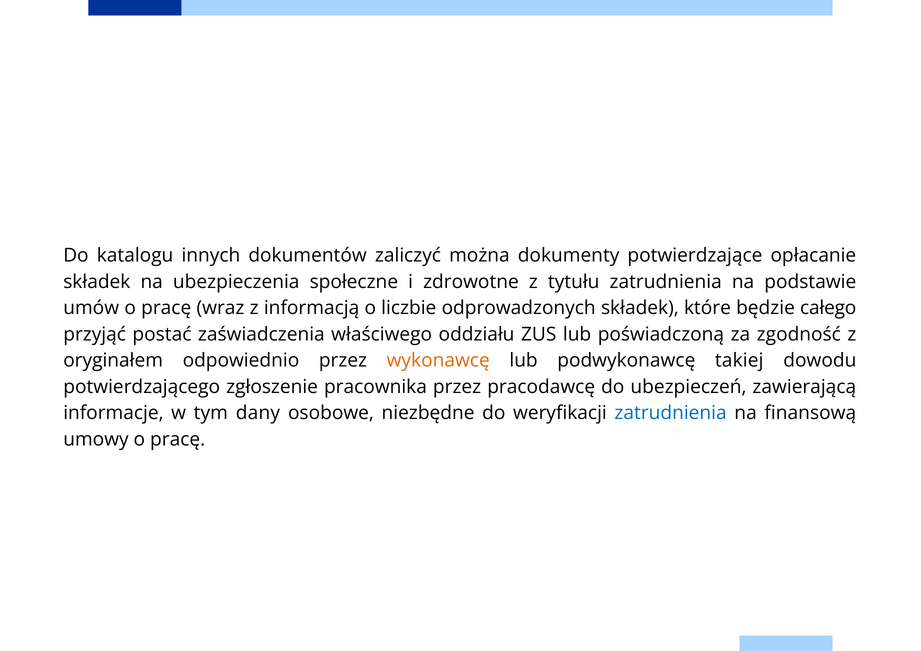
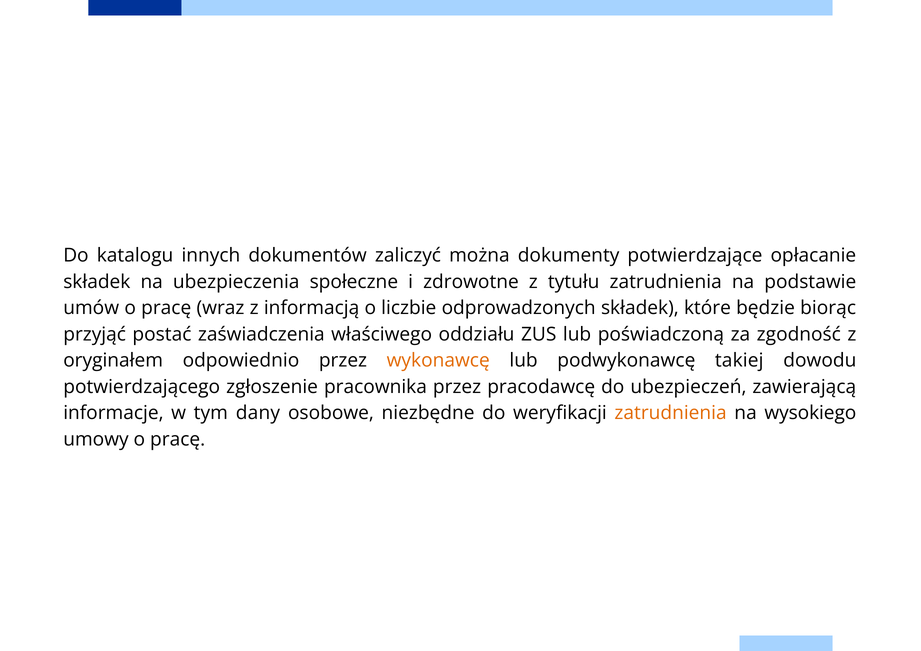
całego: całego -> biorąc
zatrudnienia at (671, 413) colour: blue -> orange
finansową: finansową -> wysokiego
